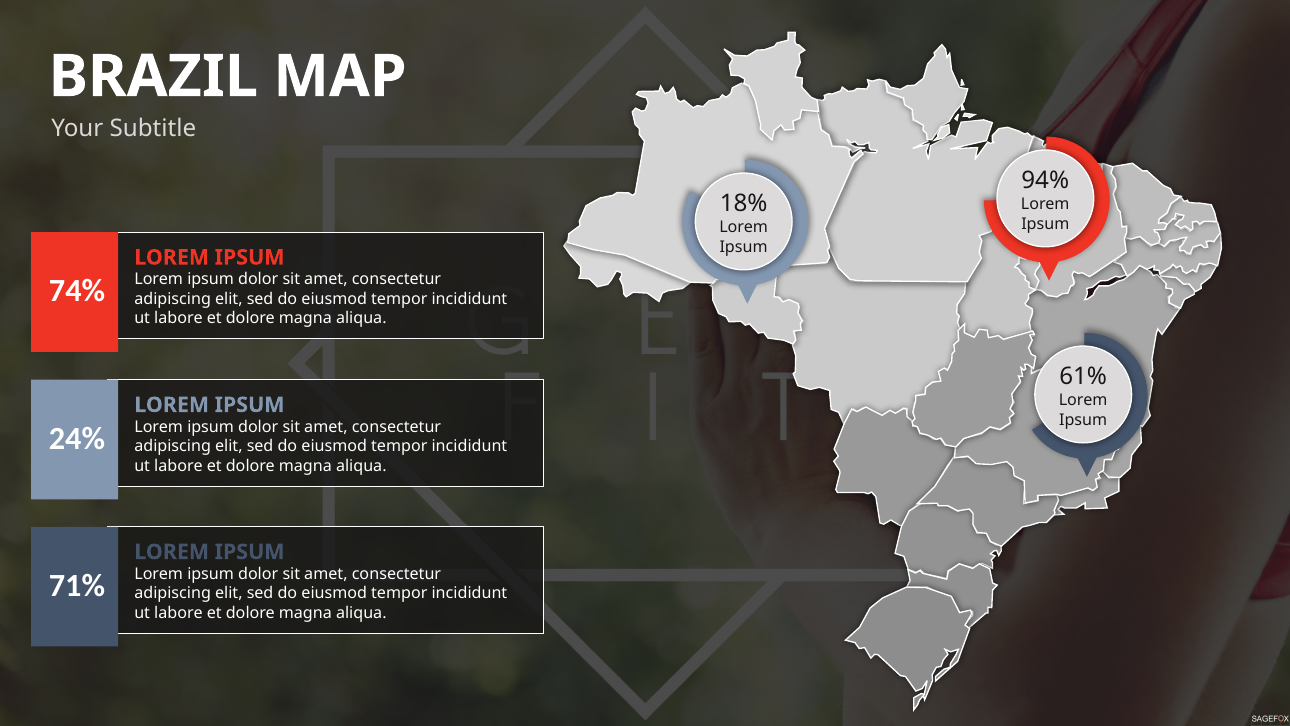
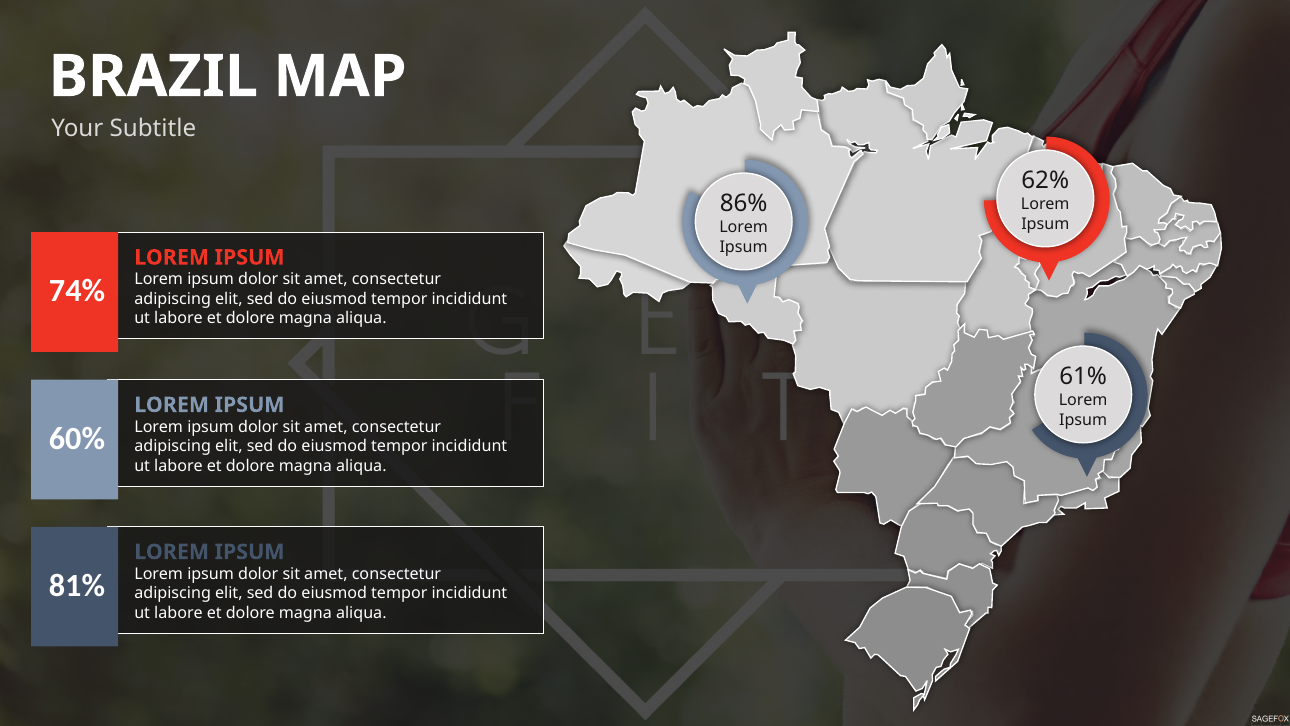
94%: 94% -> 62%
18%: 18% -> 86%
24%: 24% -> 60%
71%: 71% -> 81%
